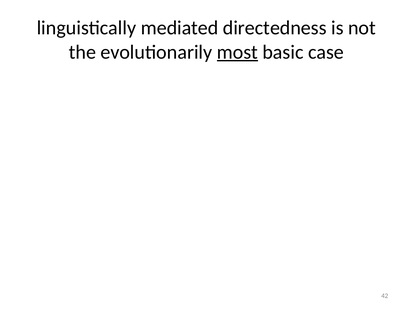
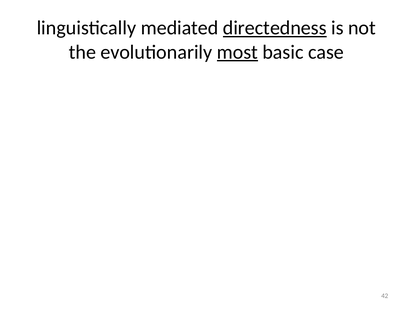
directedness underline: none -> present
